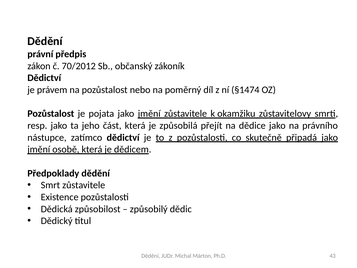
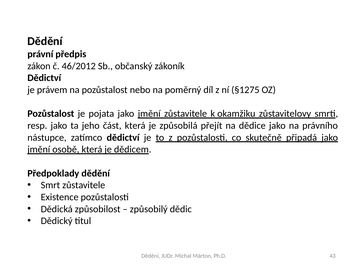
70/2012: 70/2012 -> 46/2012
§1474: §1474 -> §1275
